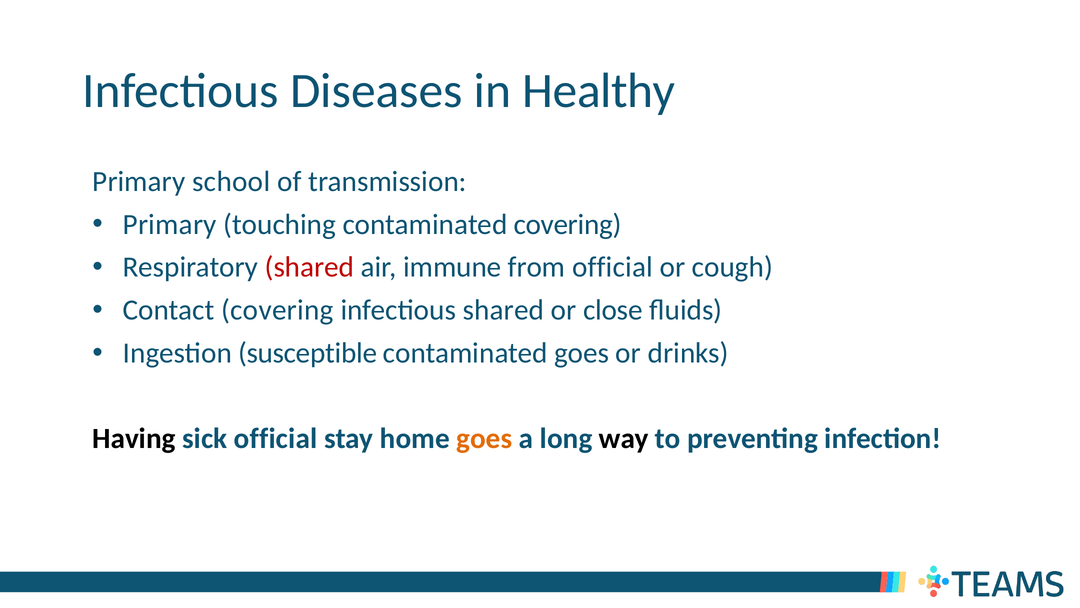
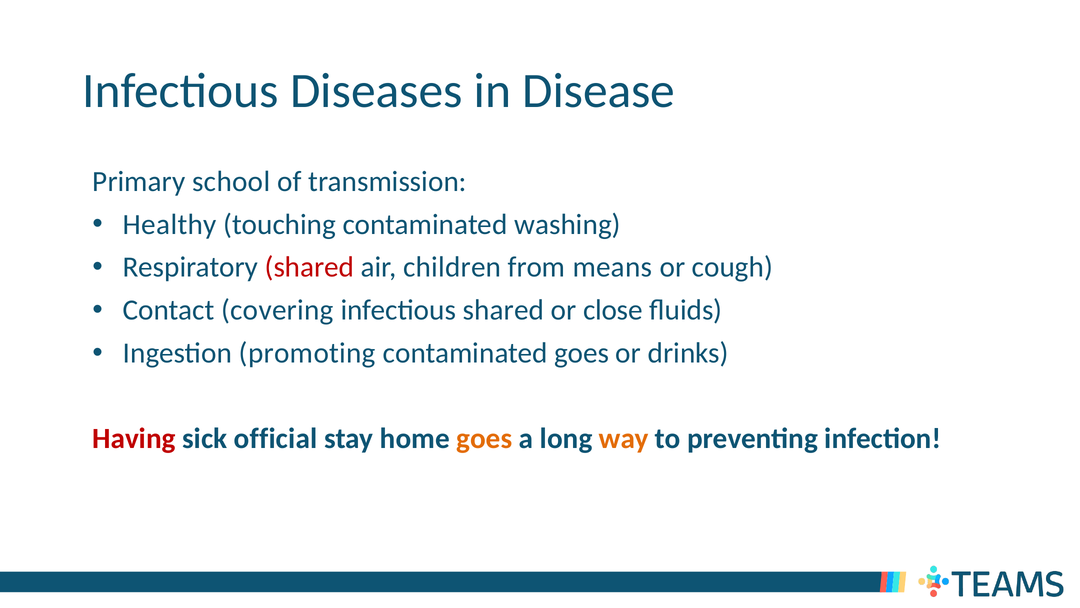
Healthy: Healthy -> Disease
Primary at (170, 224): Primary -> Healthy
contaminated covering: covering -> washing
immune: immune -> children
from official: official -> means
susceptible: susceptible -> promoting
Having colour: black -> red
way colour: black -> orange
